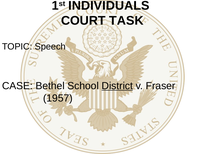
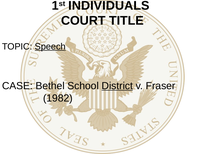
TASK: TASK -> TITLE
Speech underline: none -> present
1957: 1957 -> 1982
